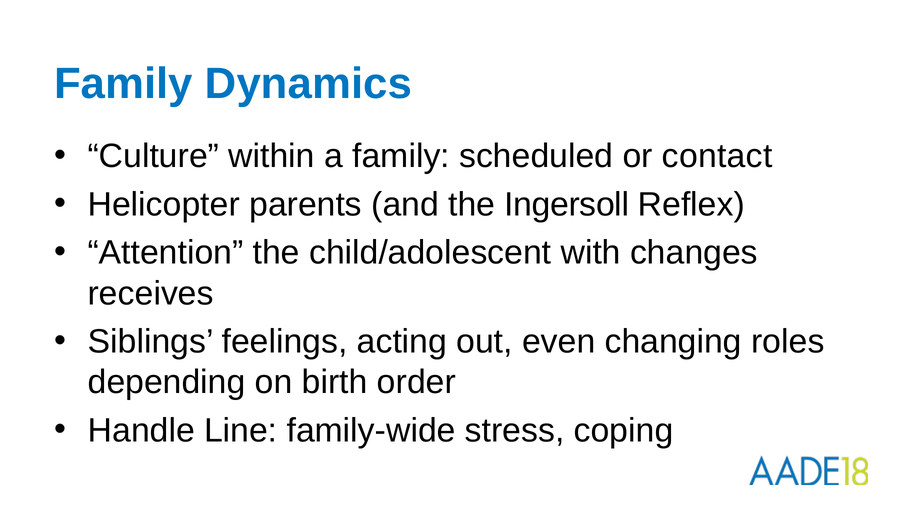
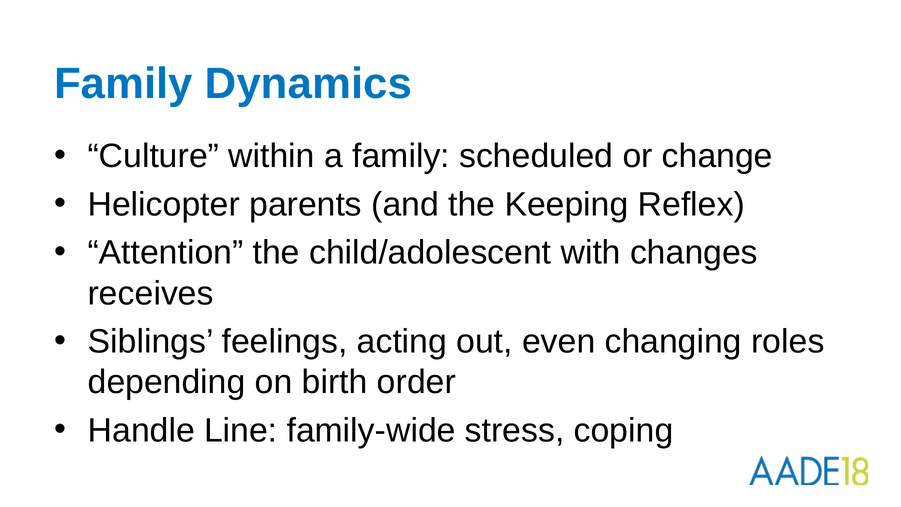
contact: contact -> change
Ingersoll: Ingersoll -> Keeping
